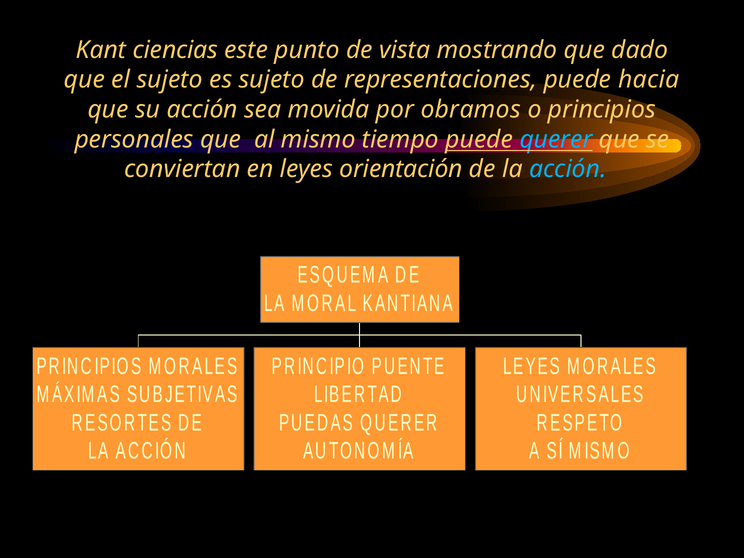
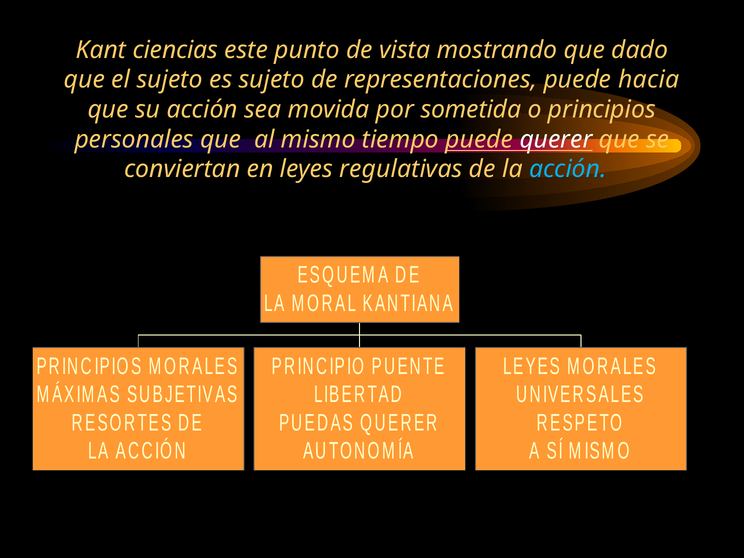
obramos: obramos -> sometida
querer at (556, 139) colour: light blue -> white
orientación: orientación -> regulativas
